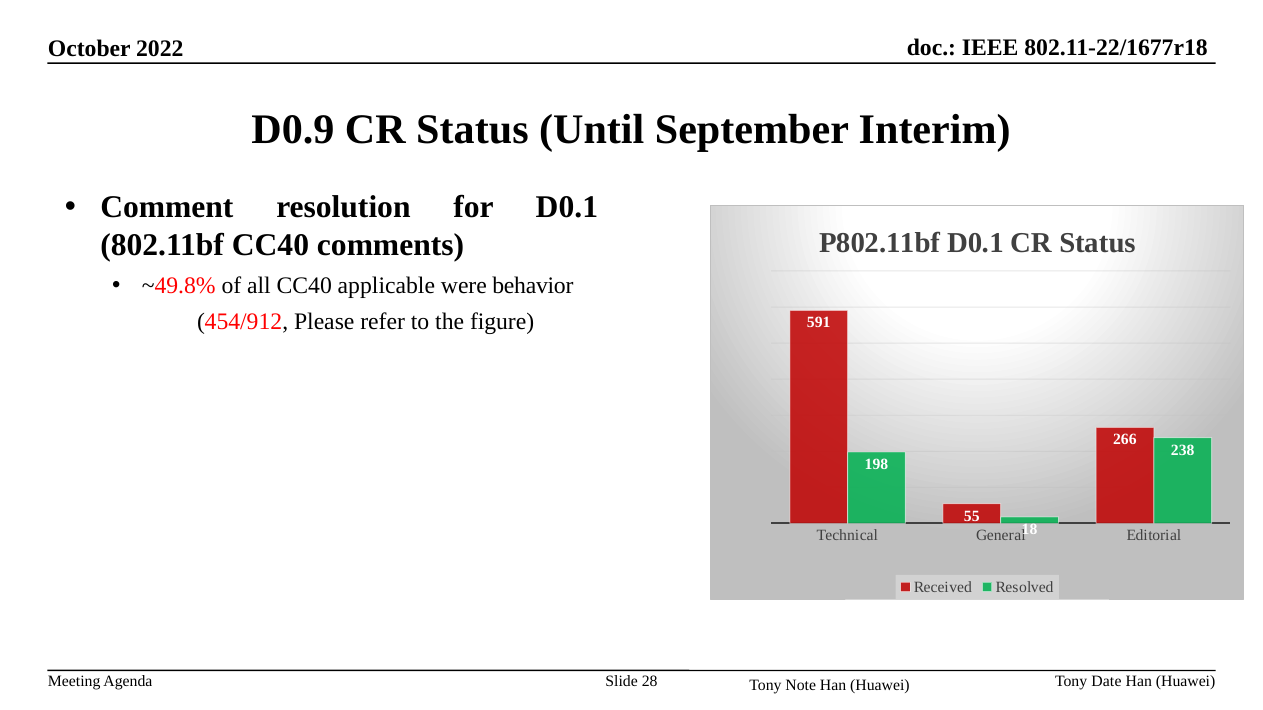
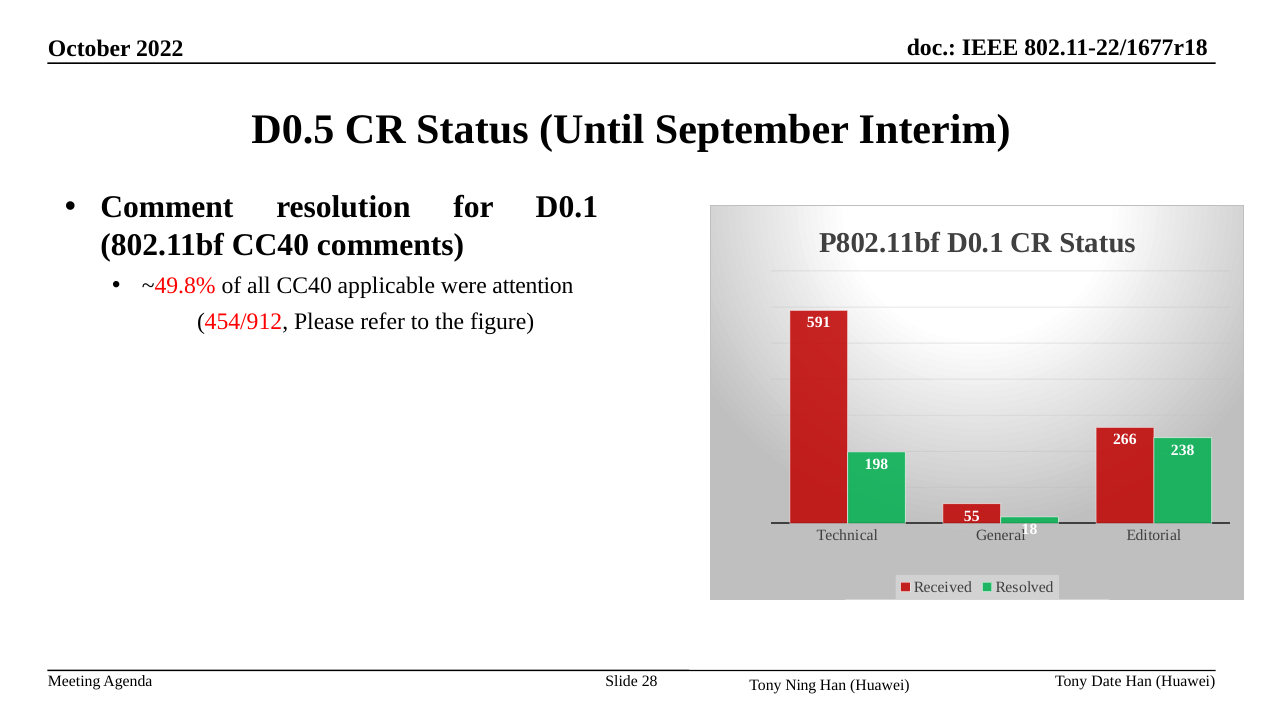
D0.9: D0.9 -> D0.5
behavior: behavior -> attention
Note: Note -> Ning
